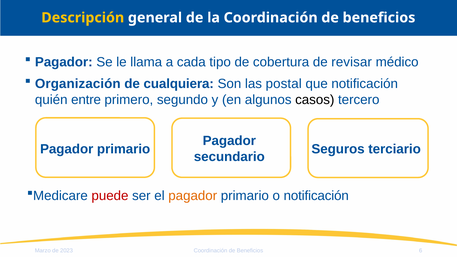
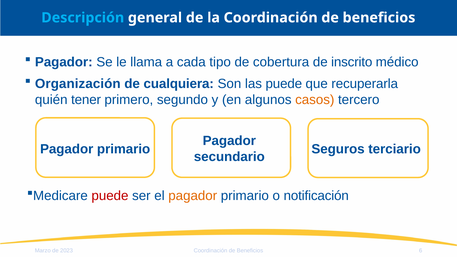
Descripción colour: yellow -> light blue
revisar: revisar -> inscrito
las postal: postal -> puede
que notificación: notificación -> recuperarla
entre: entre -> tener
casos colour: black -> orange
